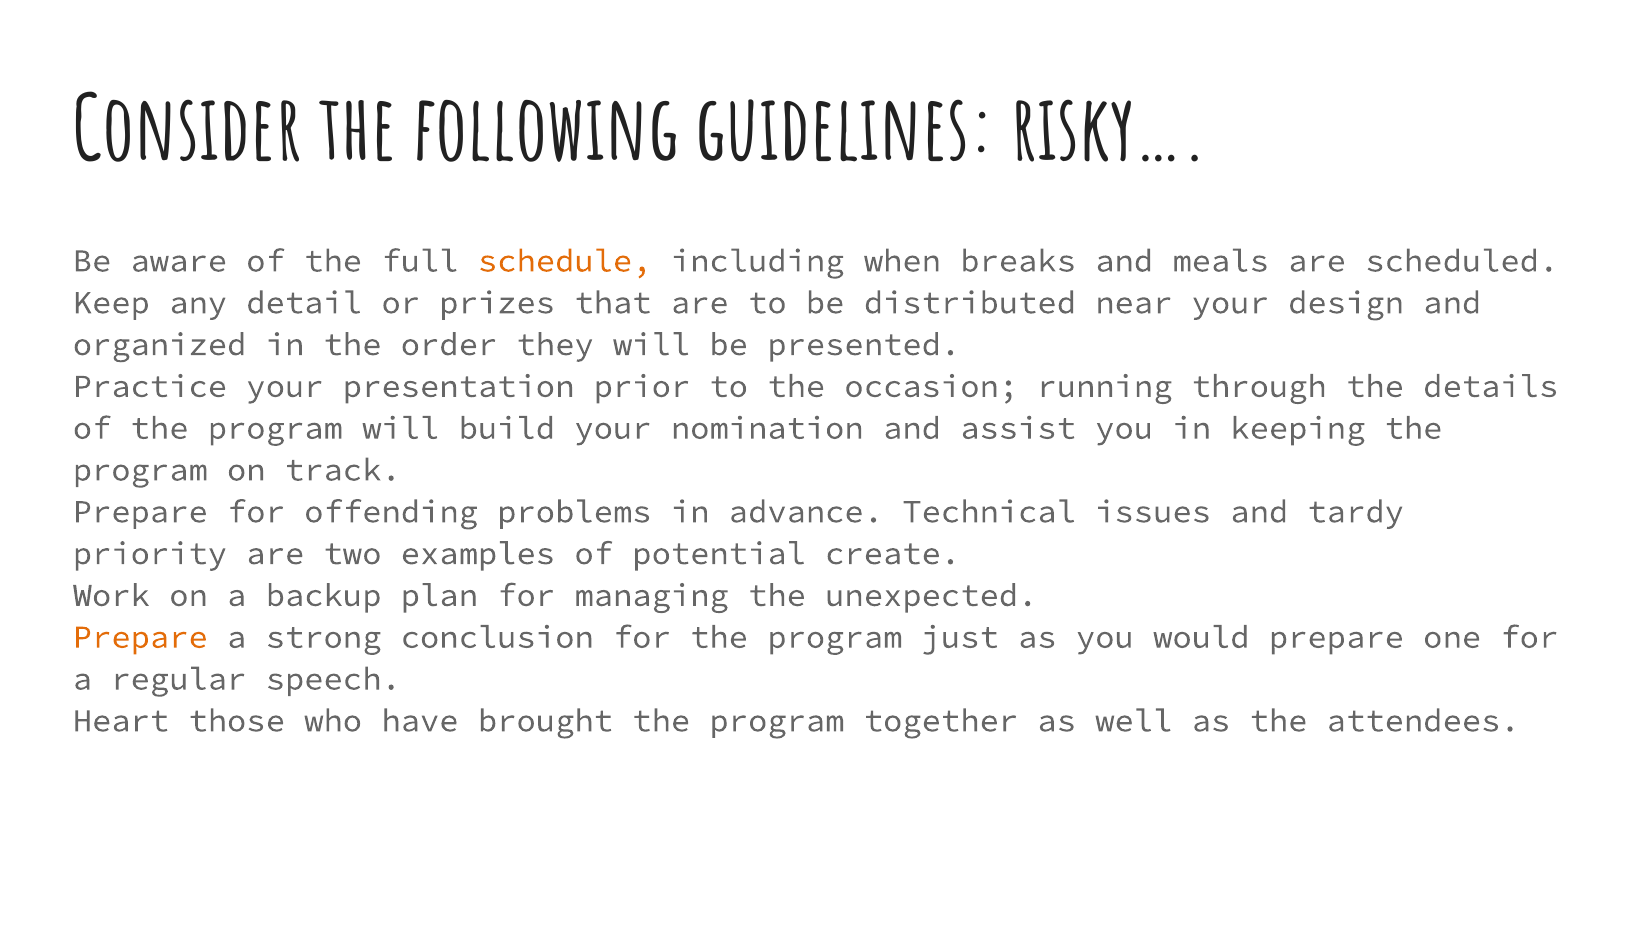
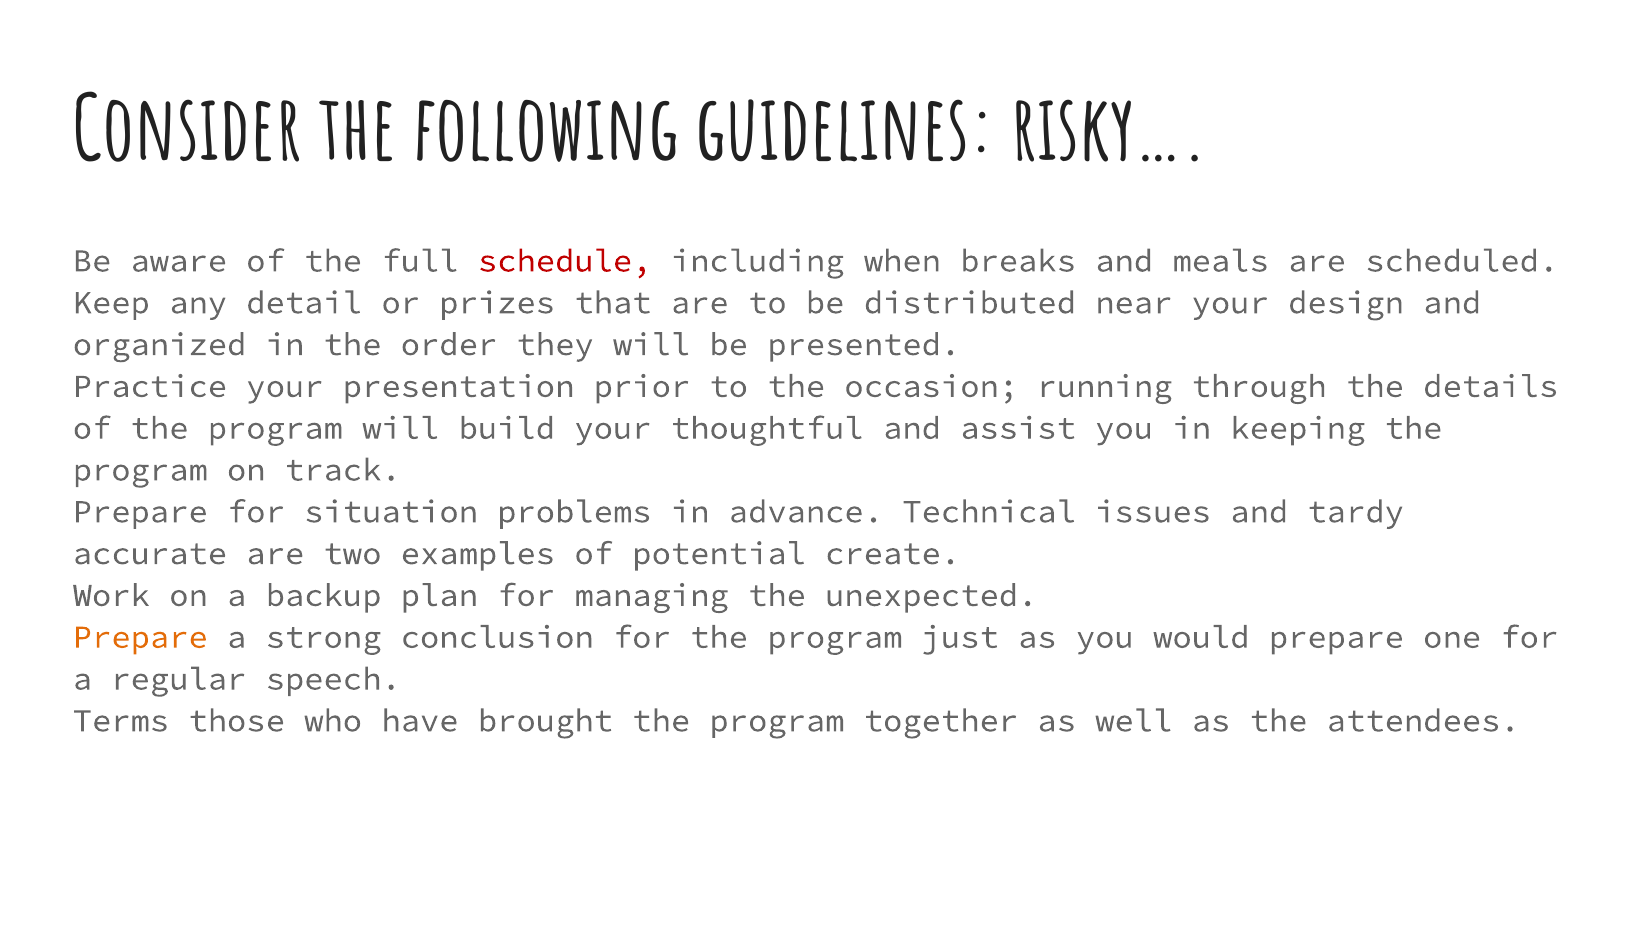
schedule colour: orange -> red
nomination: nomination -> thoughtful
offending: offending -> situation
priority: priority -> accurate
Heart: Heart -> Terms
